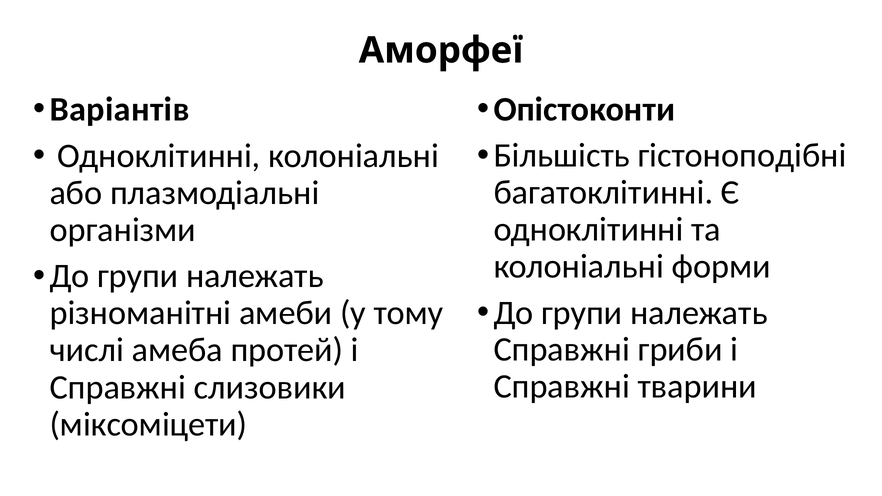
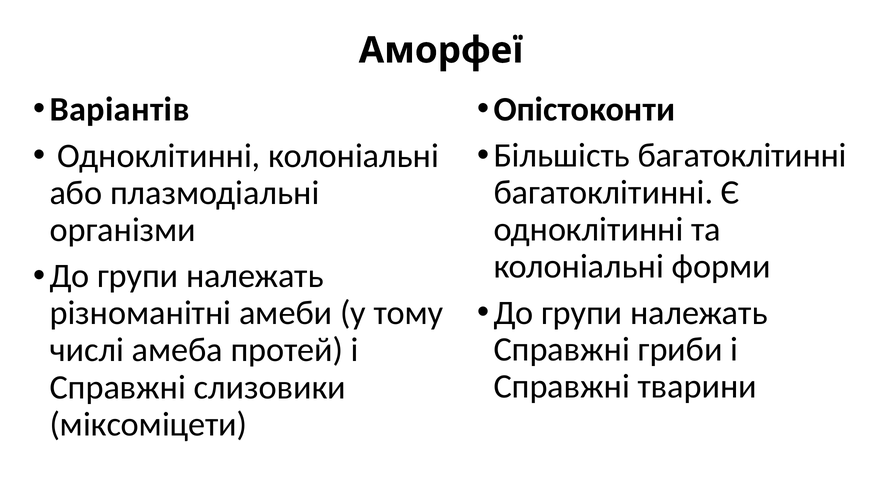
Більшість гістоноподібні: гістоноподібні -> багатоклітинні
